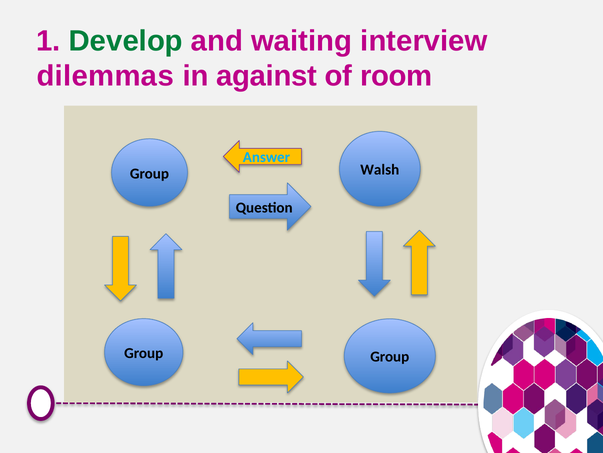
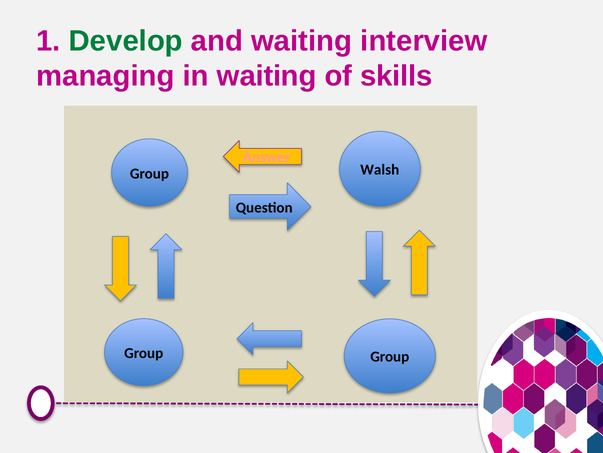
dilemmas: dilemmas -> managing
in against: against -> waiting
room: room -> skills
Answer colour: light blue -> pink
